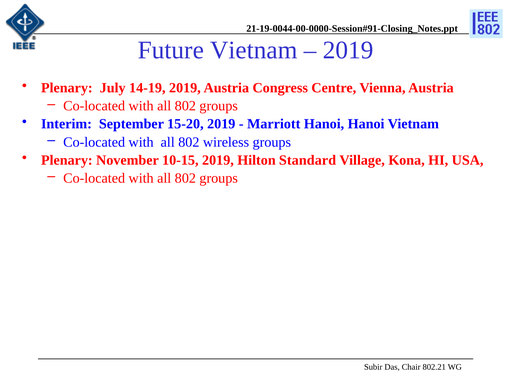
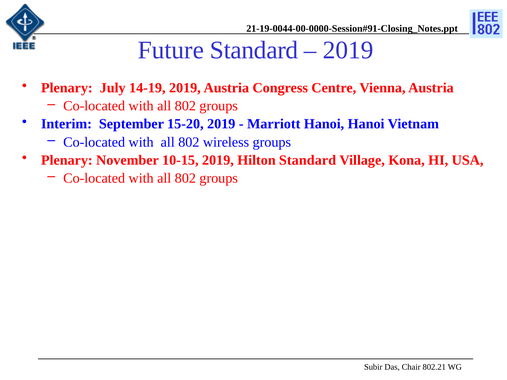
Future Vietnam: Vietnam -> Standard
